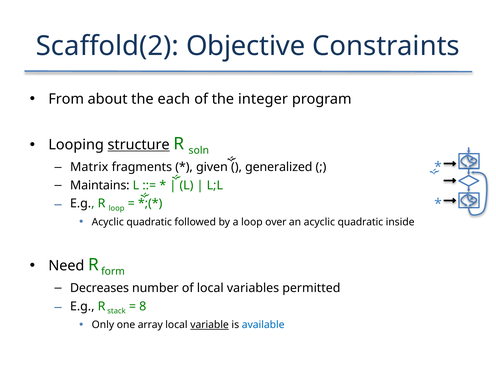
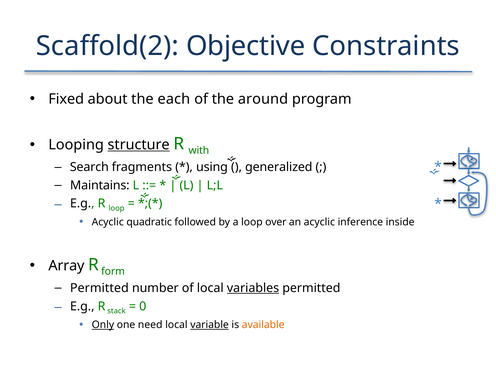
From: From -> Fixed
integer: integer -> around
soln: soln -> with
Matrix: Matrix -> Search
given: given -> using
an acyclic quadratic: quadratic -> inference
Need: Need -> Array
Decreases at (100, 288): Decreases -> Permitted
variables underline: none -> present
8: 8 -> 0
Only underline: none -> present
array: array -> need
available colour: blue -> orange
